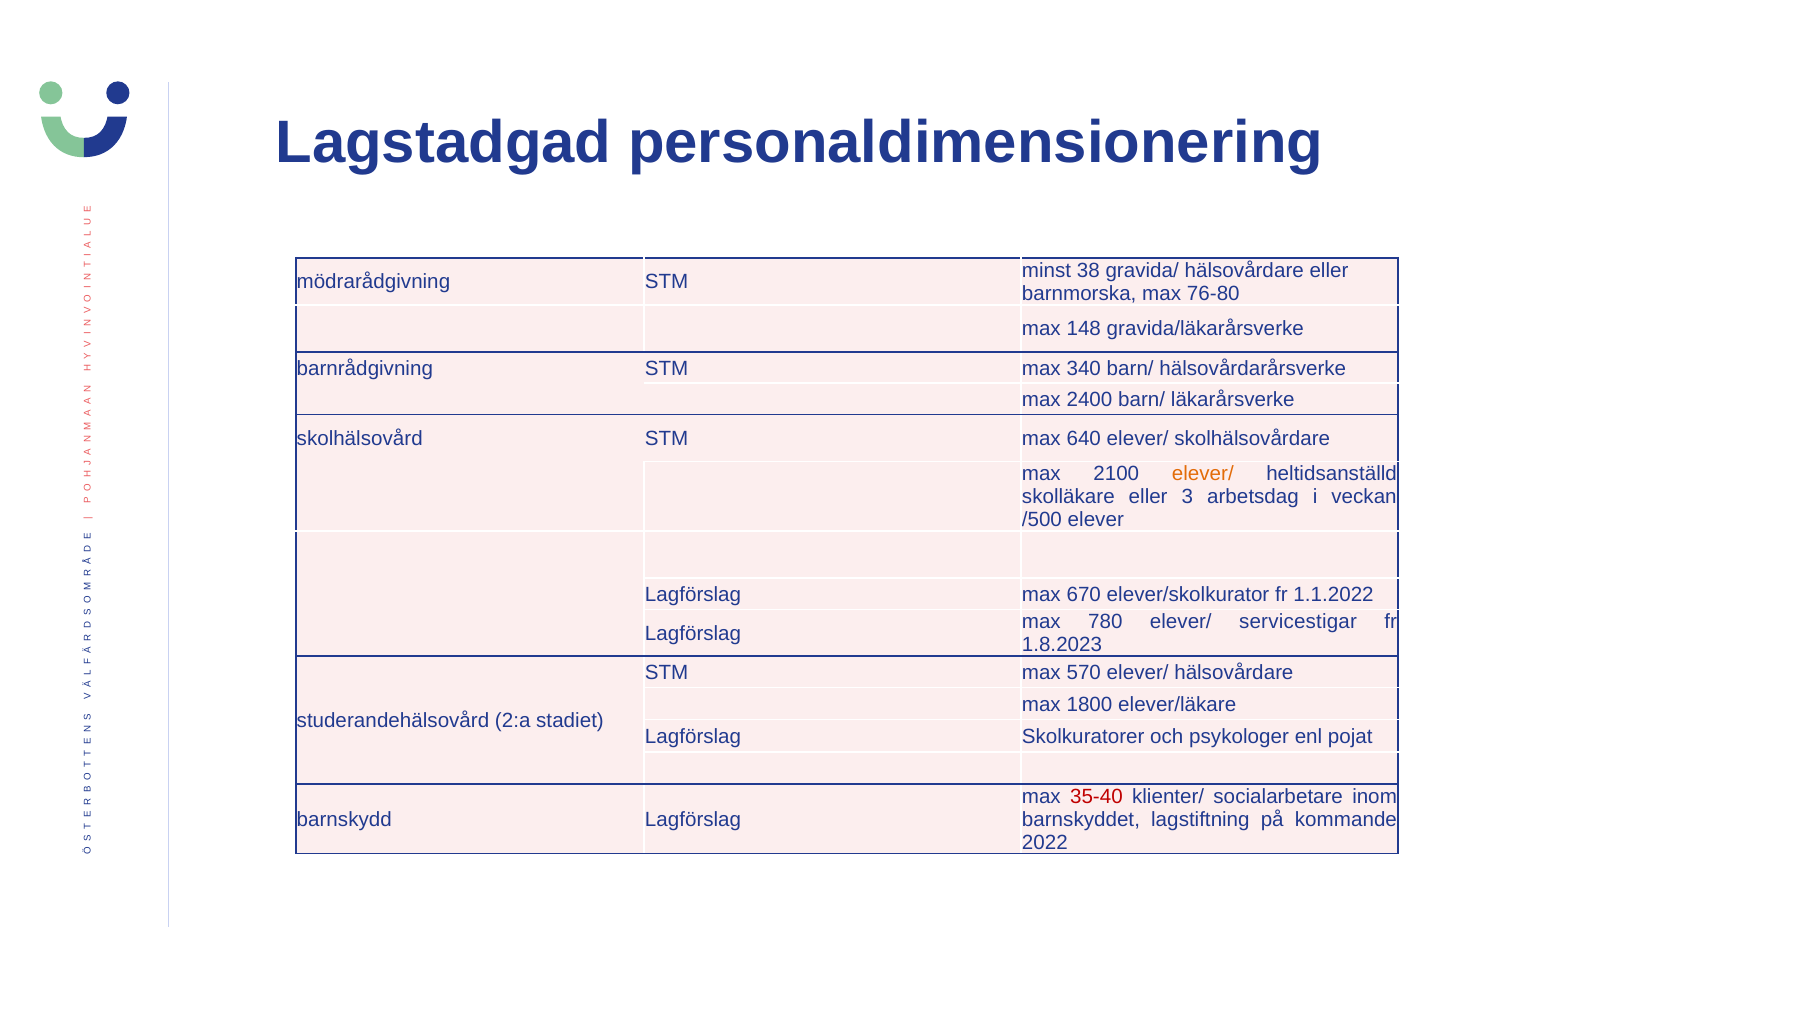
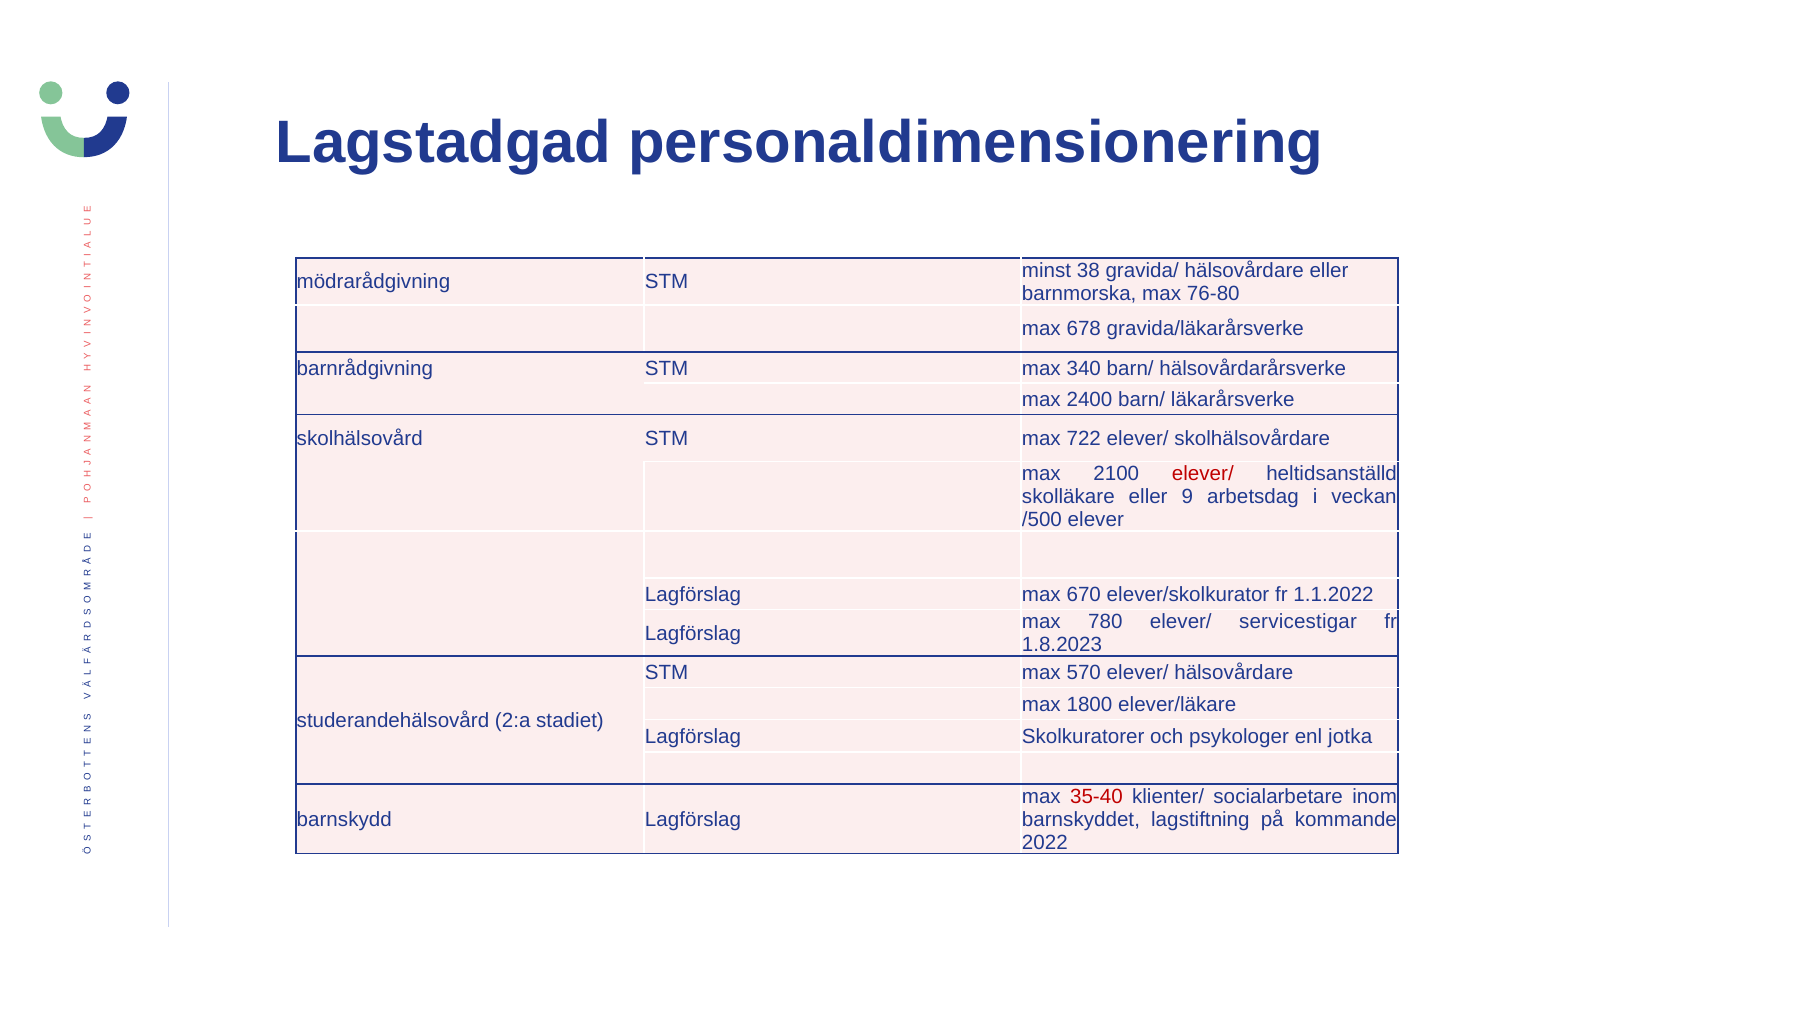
148: 148 -> 678
640: 640 -> 722
elever/ at (1203, 474) colour: orange -> red
3: 3 -> 9
pojat: pojat -> jotka
